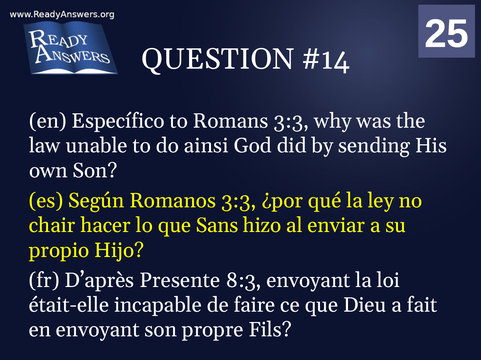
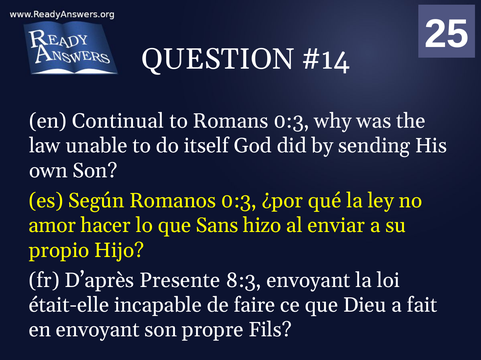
Específico: Específico -> Continual
Romans 3:3: 3:3 -> 0:3
ainsi: ainsi -> itself
Romanos 3:3: 3:3 -> 0:3
chair: chair -> amor
